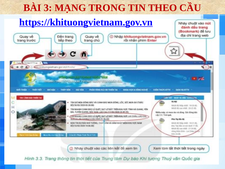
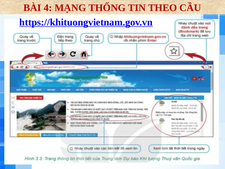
3: 3 -> 4
TRONG: TRONG -> THỐNG
